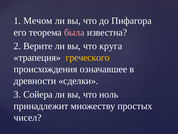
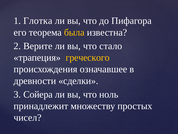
Мечом: Мечом -> Глотка
была colour: pink -> yellow
круга: круга -> стало
